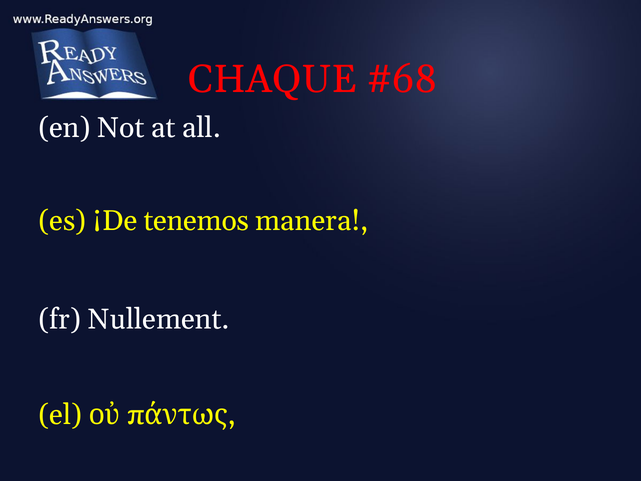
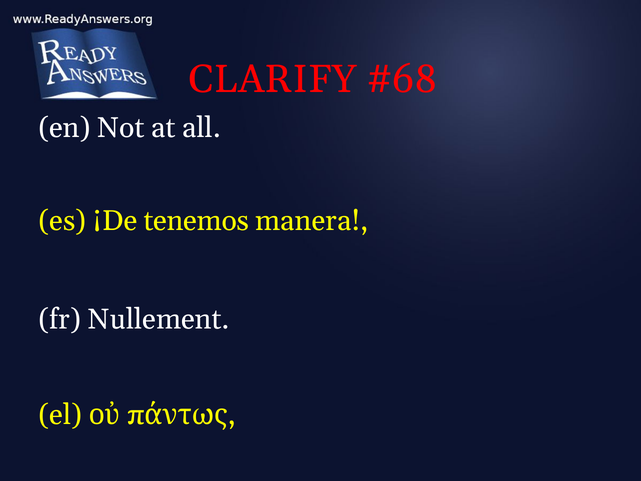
CHAQUE: CHAQUE -> CLARIFY
